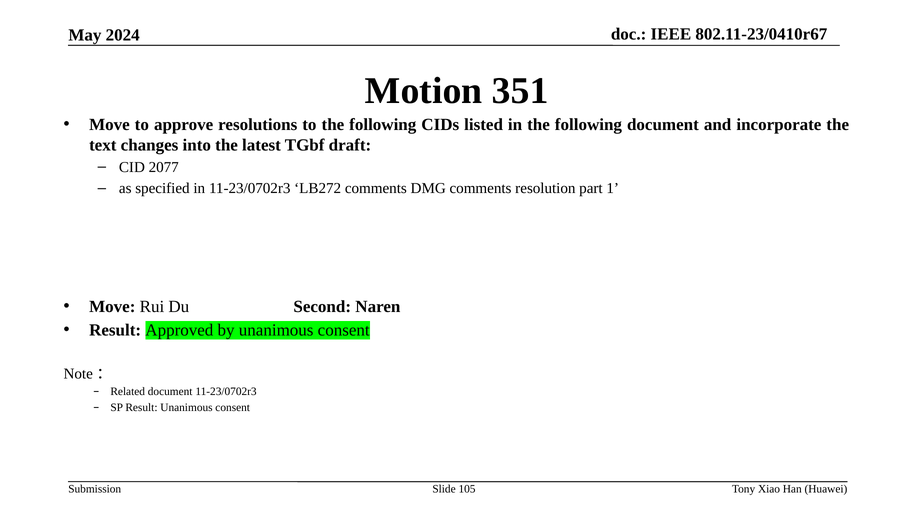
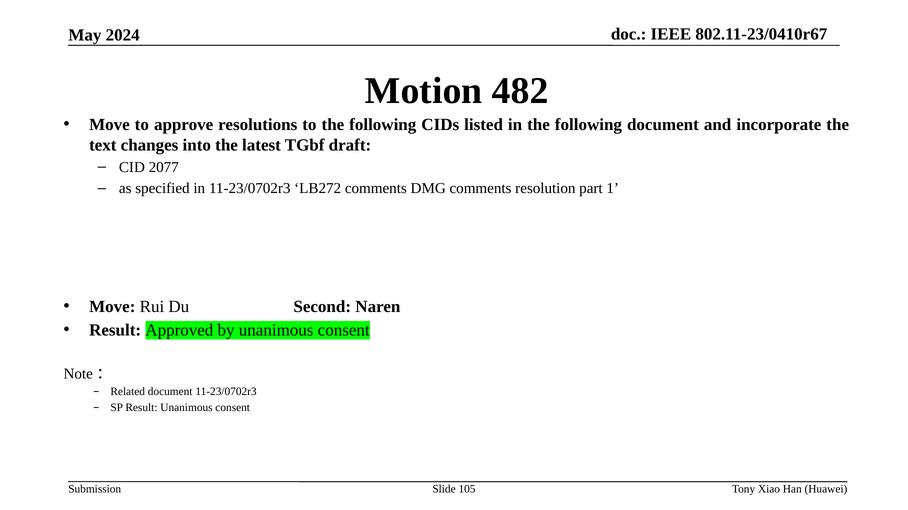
351: 351 -> 482
